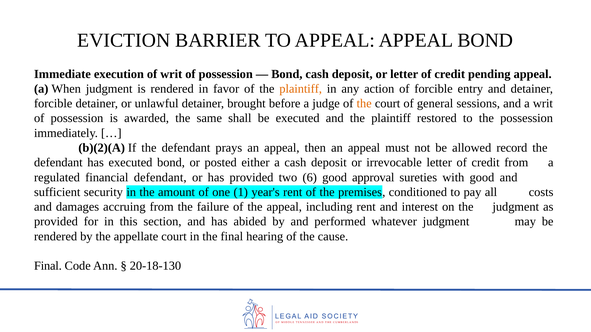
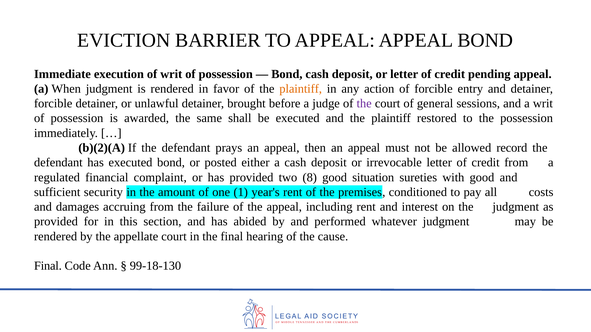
the at (364, 104) colour: orange -> purple
financial defendant: defendant -> complaint
6: 6 -> 8
approval: approval -> situation
20-18-130: 20-18-130 -> 99-18-130
